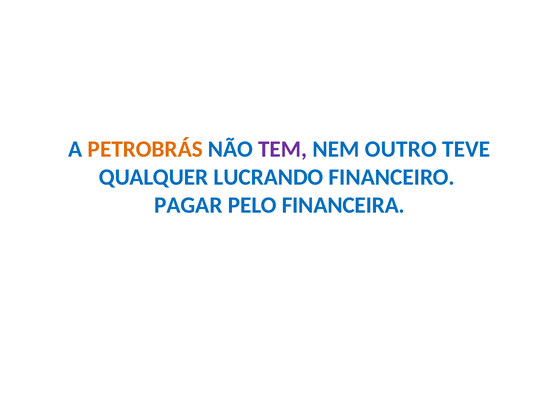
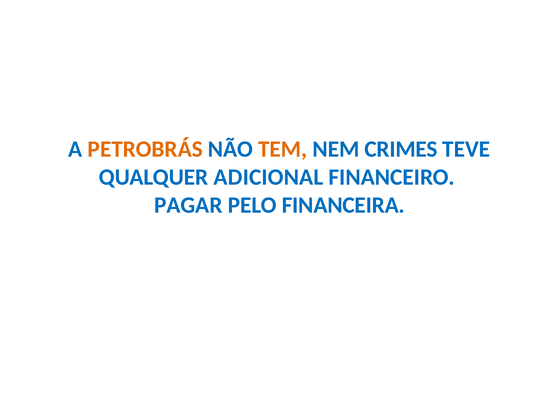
TEM colour: purple -> orange
OUTRO: OUTRO -> CRIMES
LUCRANDO: LUCRANDO -> ADICIONAL
